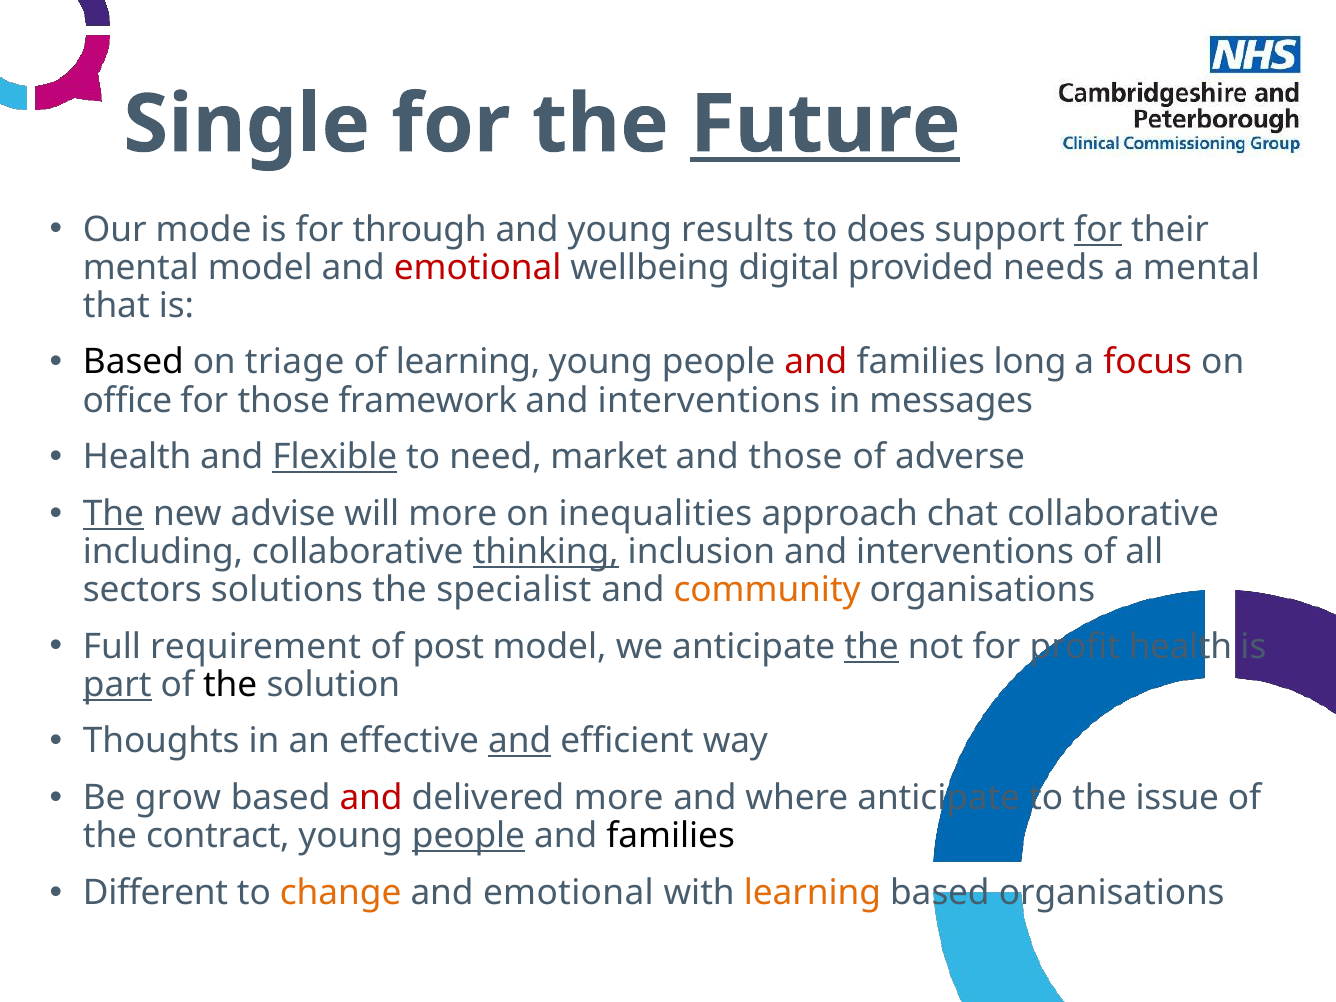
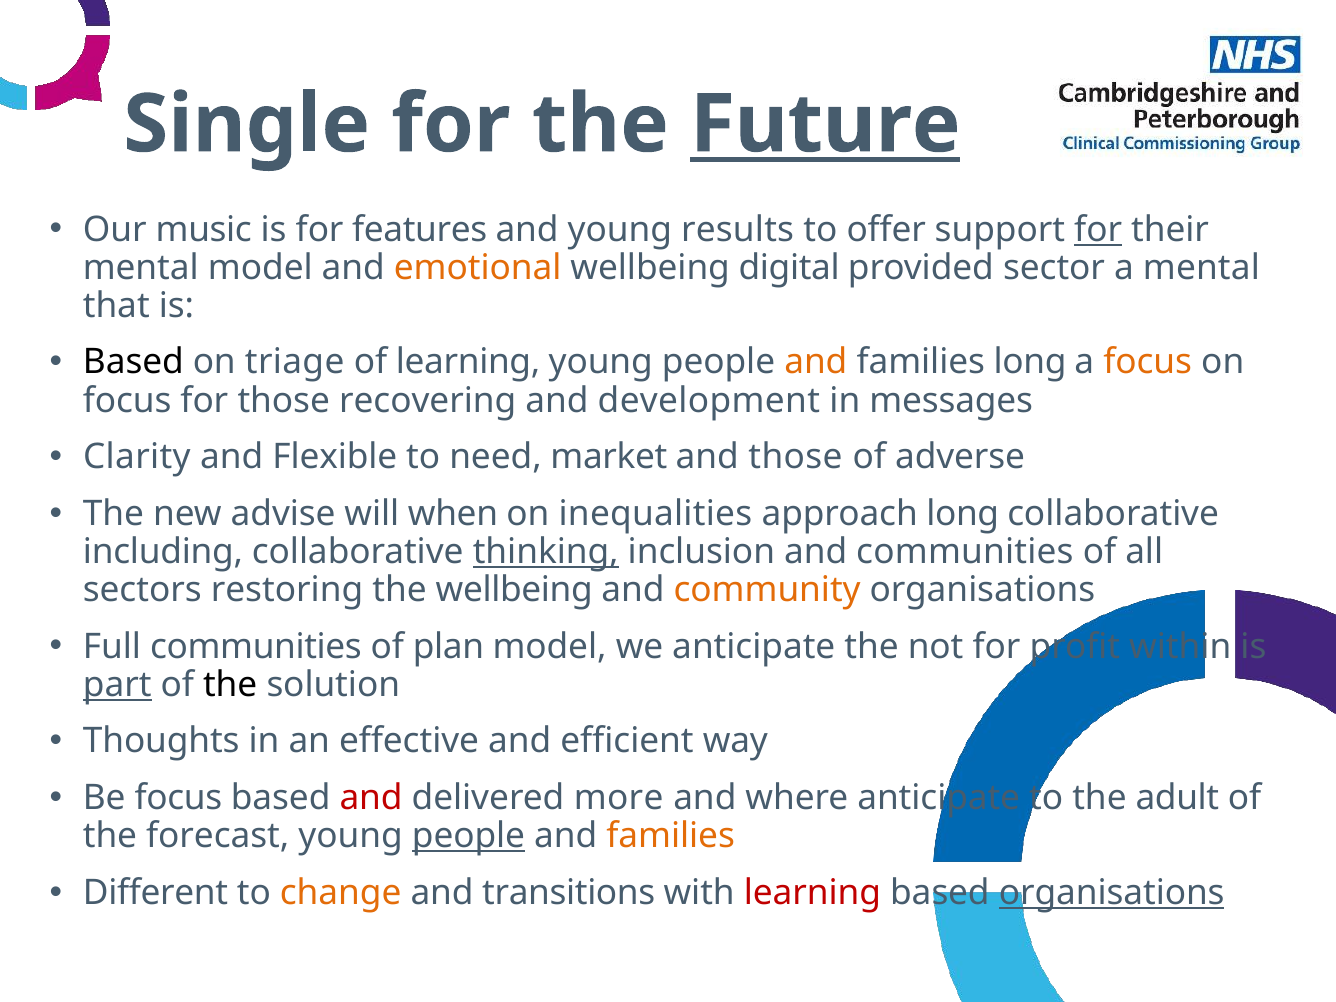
mode: mode -> music
through: through -> features
does: does -> offer
emotional at (478, 268) colour: red -> orange
needs: needs -> sector
and at (816, 362) colour: red -> orange
focus at (1148, 362) colour: red -> orange
office at (127, 400): office -> focus
framework: framework -> recovering
interventions at (709, 400): interventions -> development
Health at (137, 457): Health -> Clarity
Flexible underline: present -> none
The at (113, 514) underline: present -> none
will more: more -> when
approach chat: chat -> long
inclusion and interventions: interventions -> communities
solutions: solutions -> restoring
the specialist: specialist -> wellbeing
Full requirement: requirement -> communities
post: post -> plan
the at (872, 646) underline: present -> none
profit health: health -> within
and at (520, 741) underline: present -> none
Be grow: grow -> focus
issue: issue -> adult
contract: contract -> forecast
families at (671, 836) colour: black -> orange
emotional at (568, 893): emotional -> transitions
learning at (812, 893) colour: orange -> red
organisations at (1112, 893) underline: none -> present
